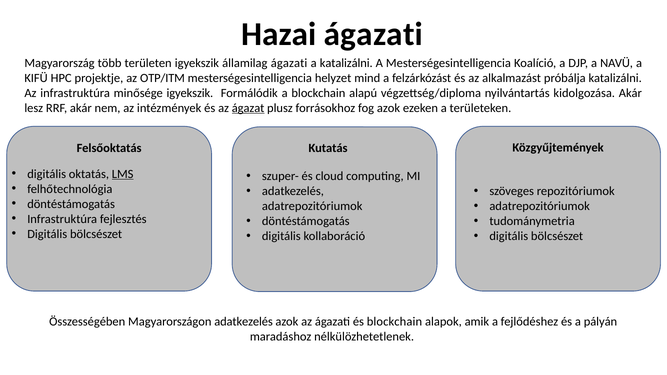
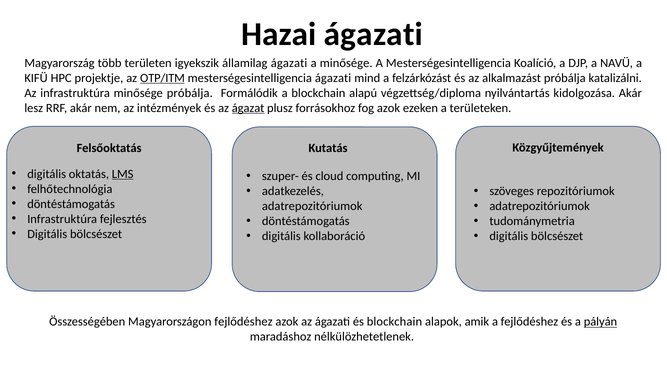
a katalizálni: katalizálni -> minősége
OTP/ITM underline: none -> present
mesterségesintelligencia helyzet: helyzet -> ágazati
minősége igyekszik: igyekszik -> próbálja
Magyarországon adatkezelés: adatkezelés -> fejlődéshez
pályán underline: none -> present
